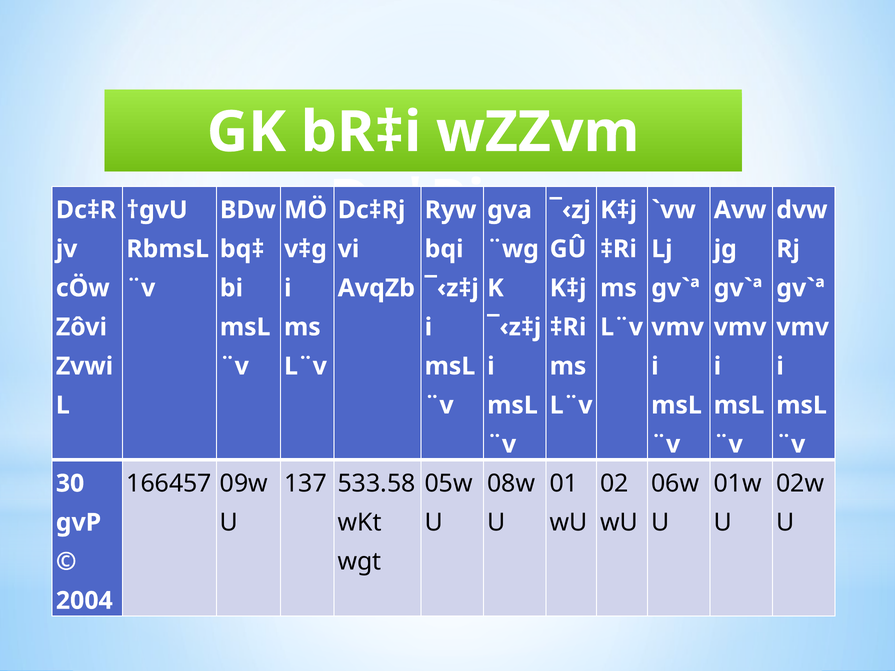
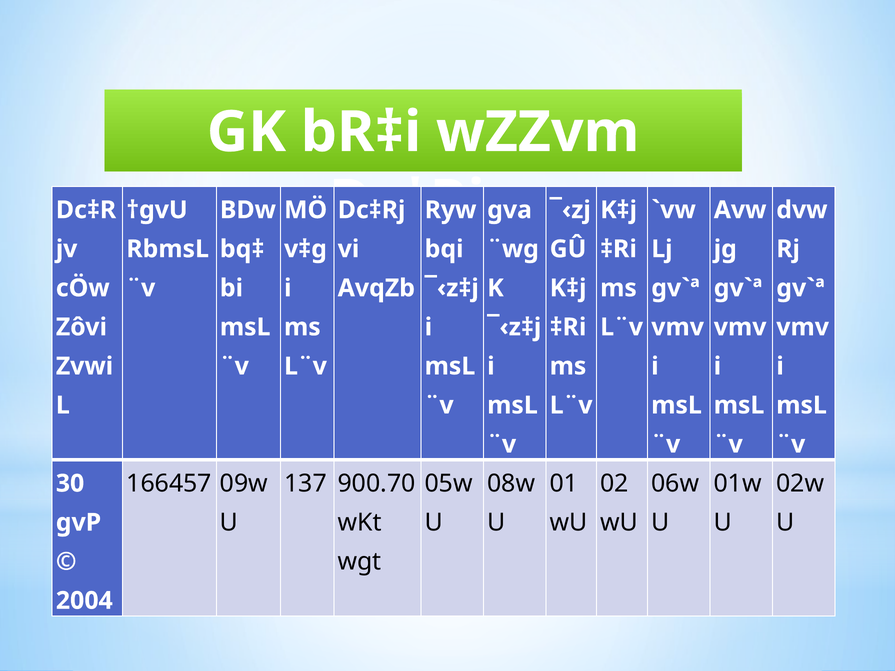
533.58: 533.58 -> 900.70
